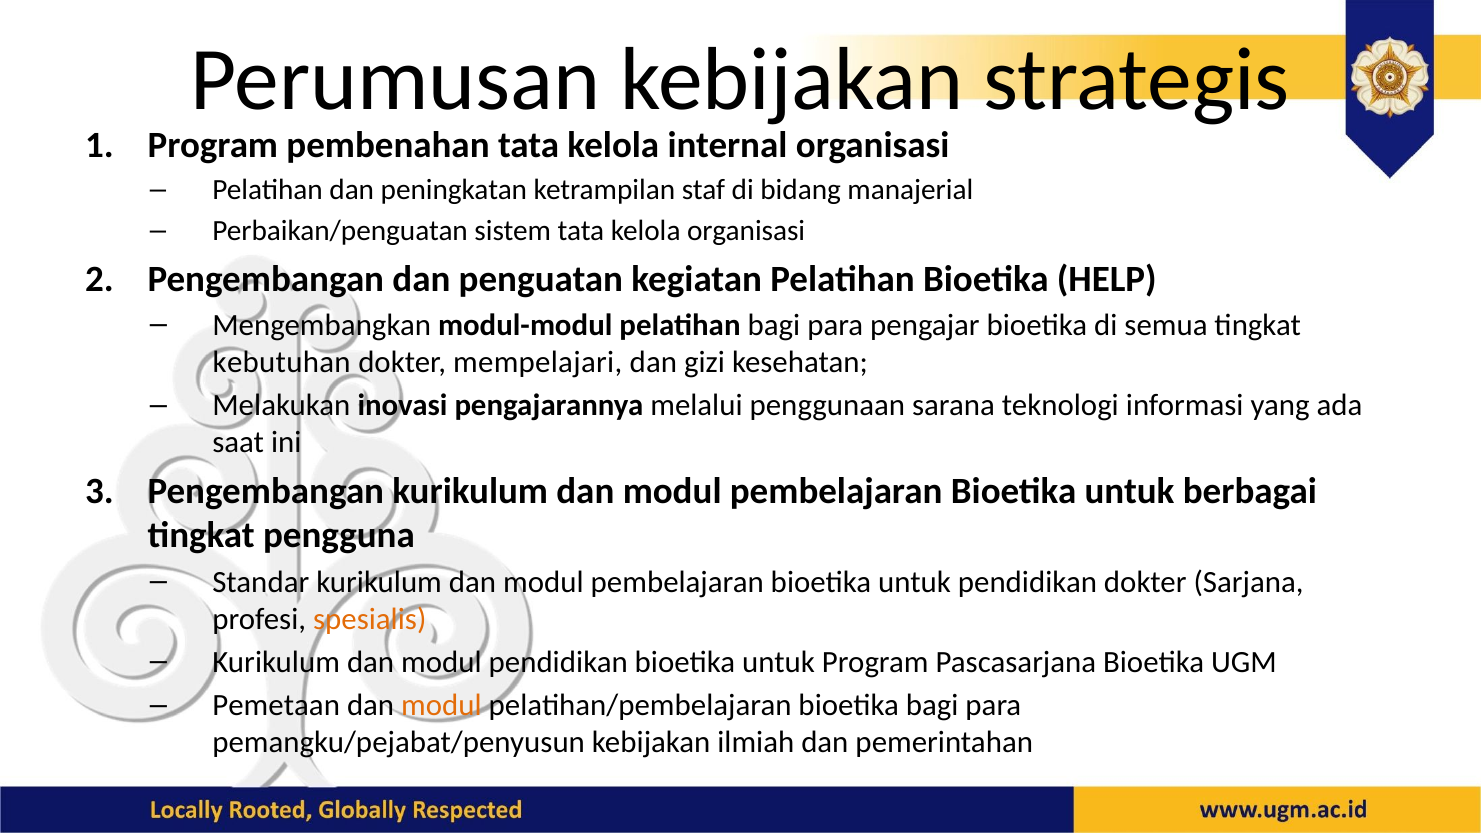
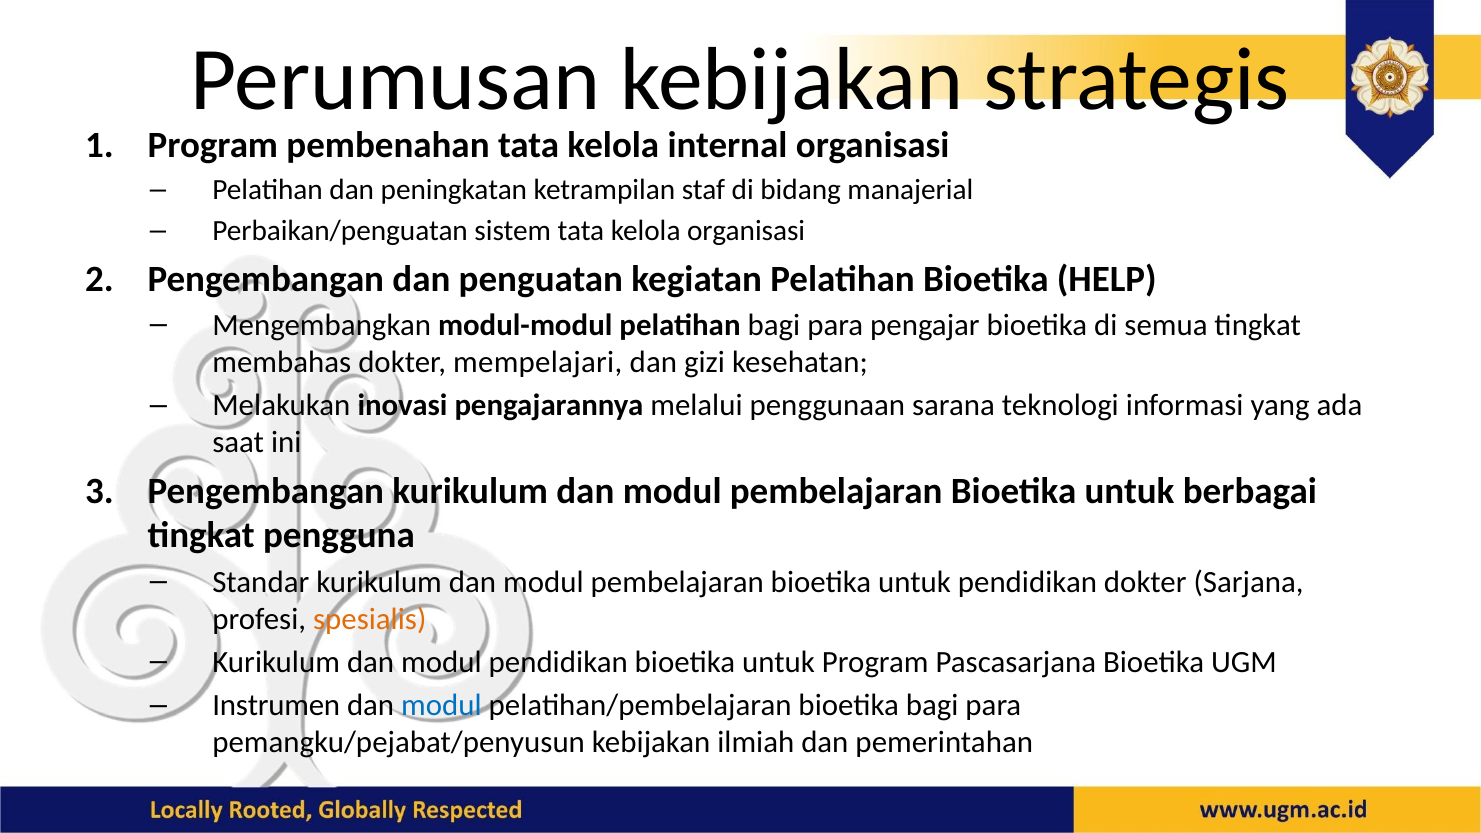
kebutuhan: kebutuhan -> membahas
Pemetaan: Pemetaan -> Instrumen
modul at (441, 706) colour: orange -> blue
